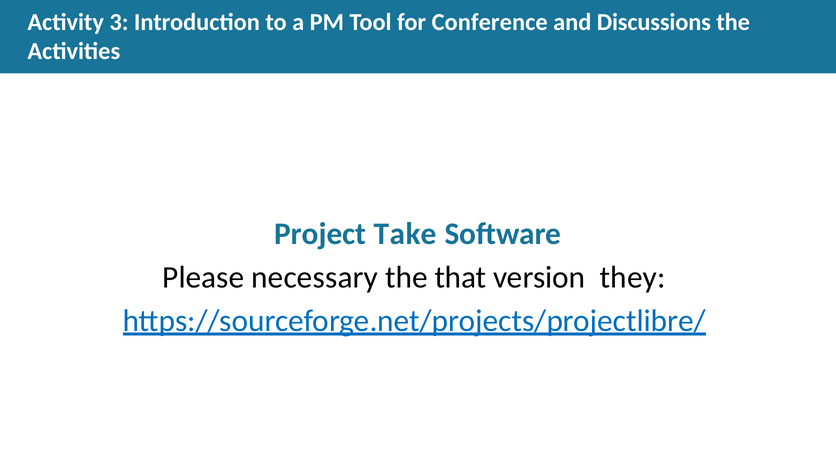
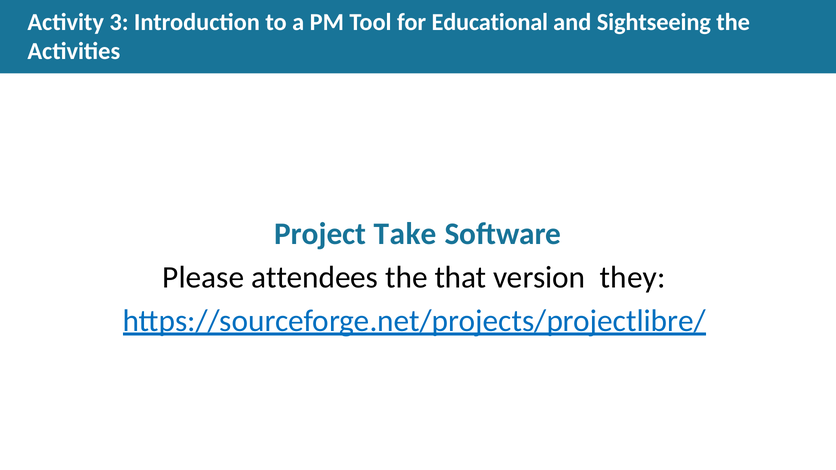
Conference: Conference -> Educational
Discussions: Discussions -> Sightseeing
necessary: necessary -> attendees
